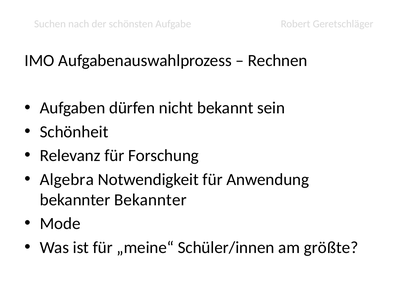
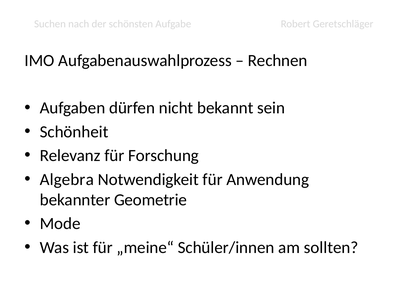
bekannter Bekannter: Bekannter -> Geometrie
größte: größte -> sollten
